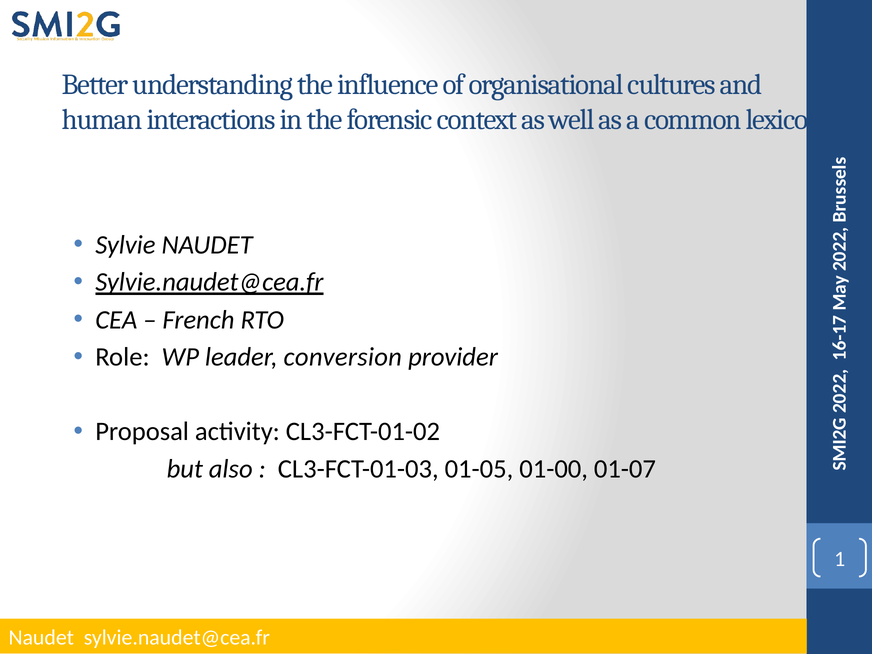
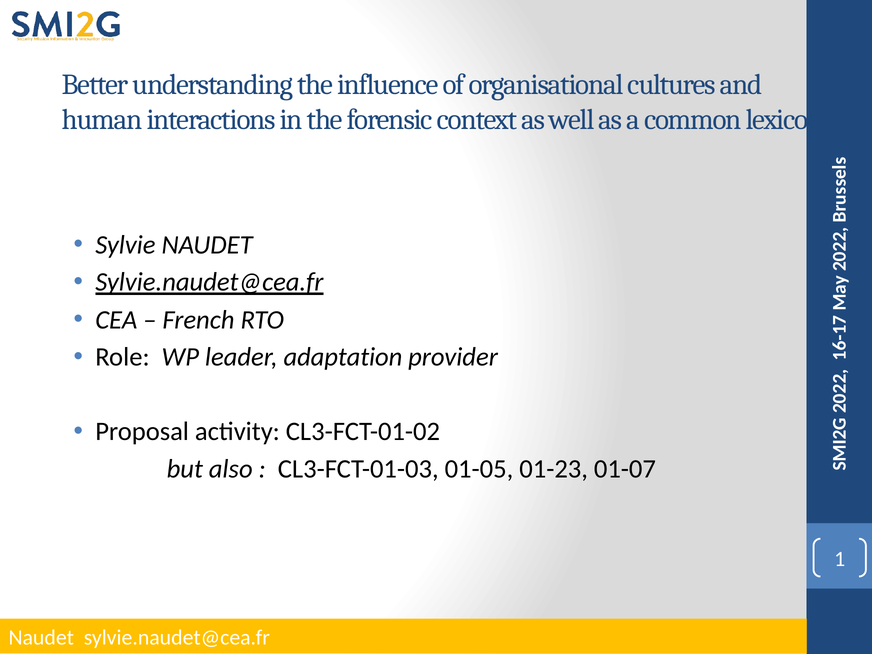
conversion: conversion -> adaptation
01-00: 01-00 -> 01-23
